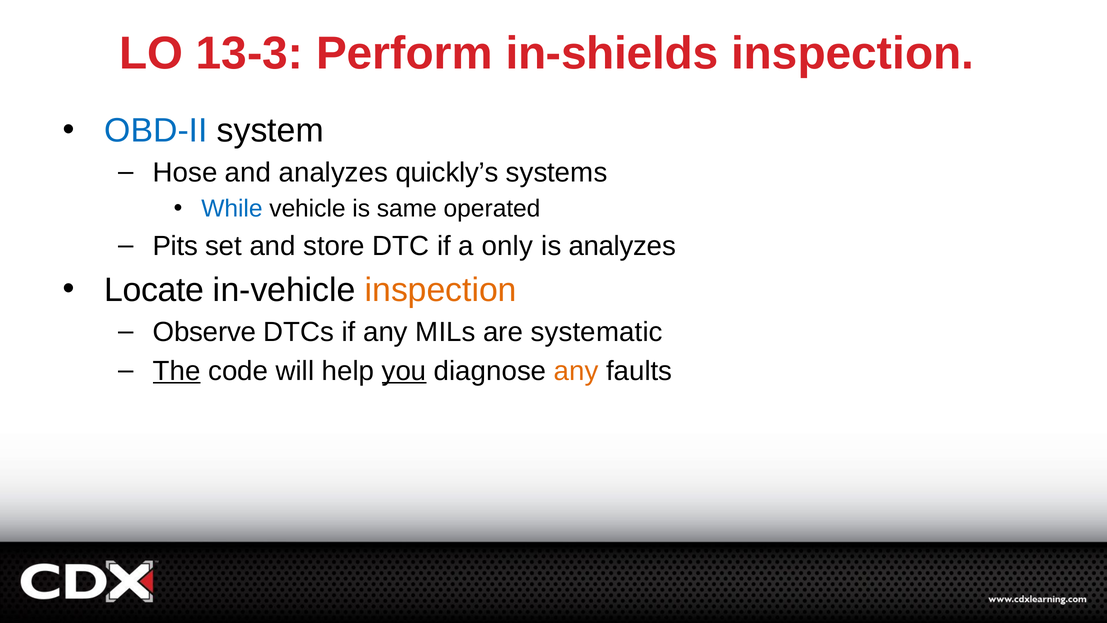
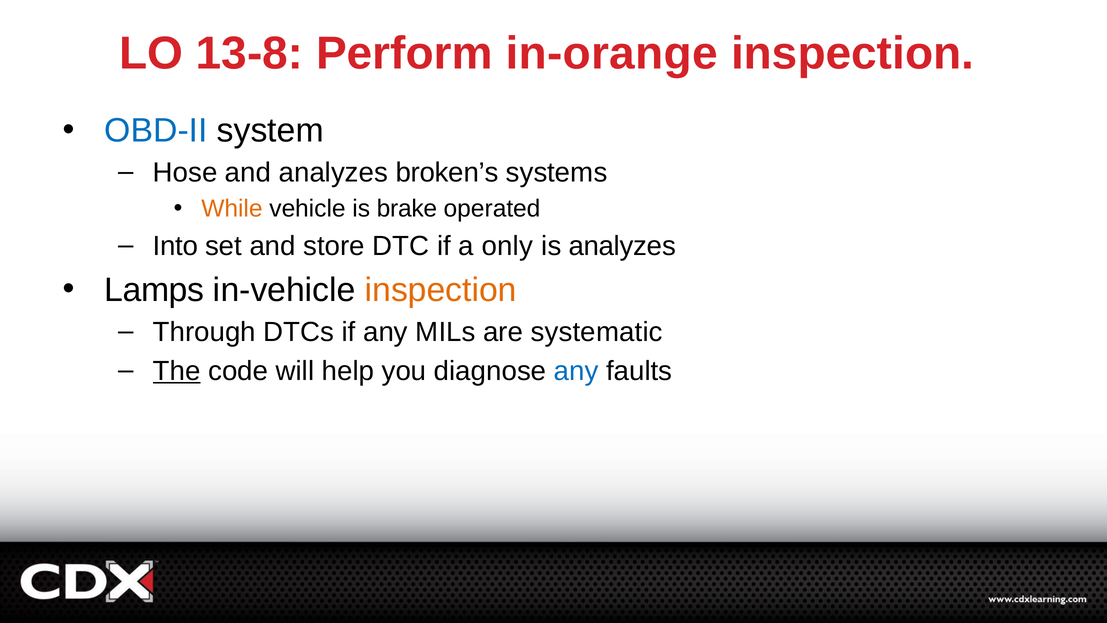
13-3: 13-3 -> 13-8
in-shields: in-shields -> in-orange
quickly’s: quickly’s -> broken’s
While colour: blue -> orange
same: same -> brake
Pits: Pits -> Into
Locate: Locate -> Lamps
Observe: Observe -> Through
you underline: present -> none
any at (576, 371) colour: orange -> blue
